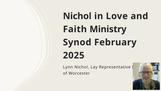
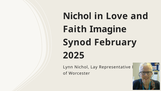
Ministry: Ministry -> Imagine
